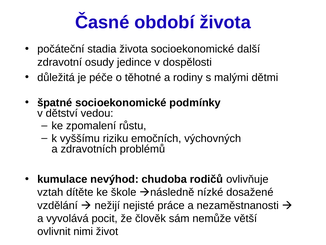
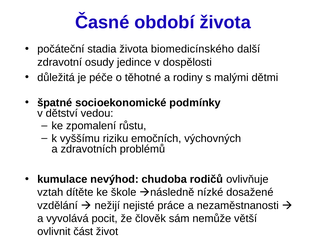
života socioekonomické: socioekonomické -> biomedicínského
nimi: nimi -> část
